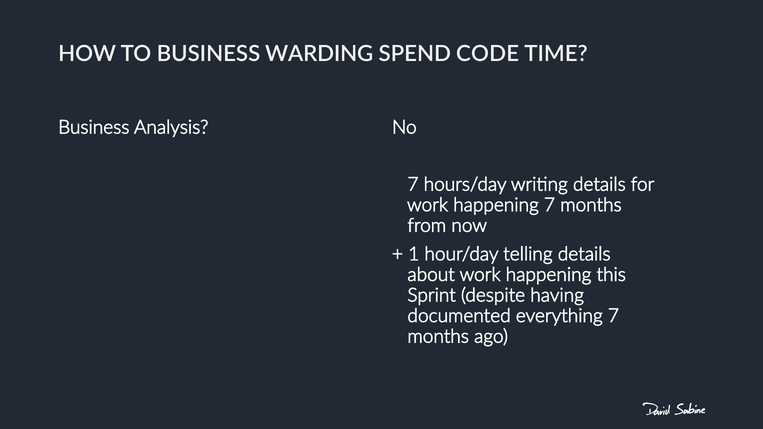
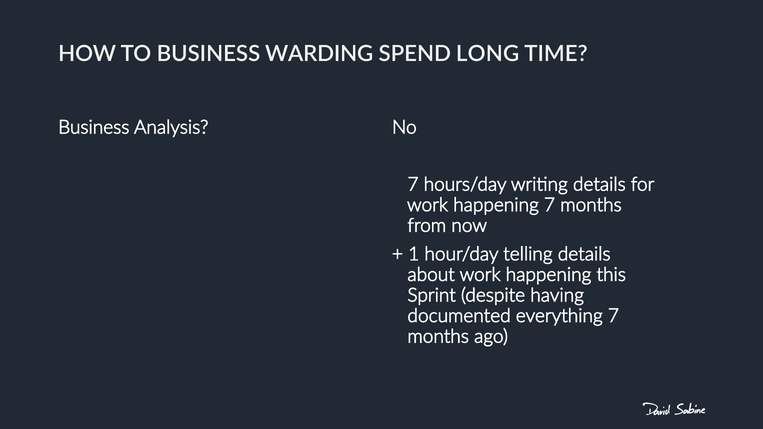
CODE: CODE -> LONG
